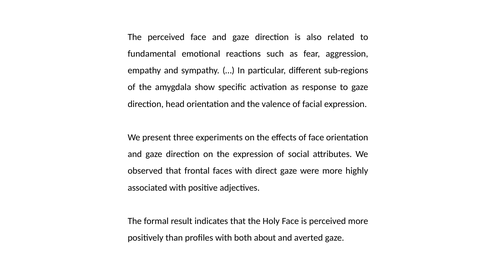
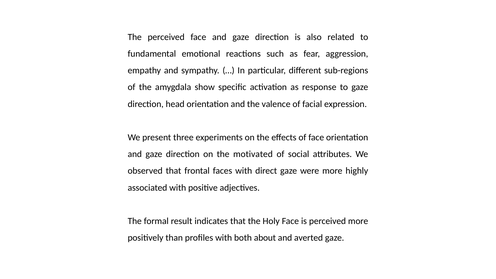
the expression: expression -> motivated
